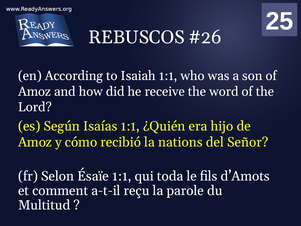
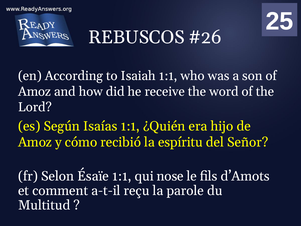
nations: nations -> espíritu
toda: toda -> nose
